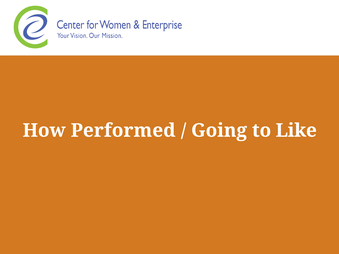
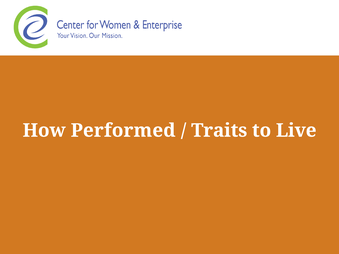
Going: Going -> Traits
Like: Like -> Live
